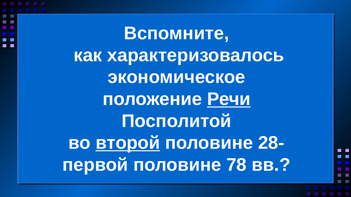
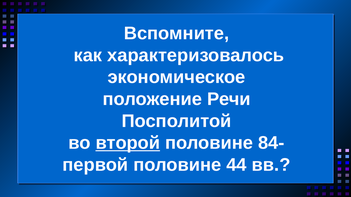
Речи underline: present -> none
28-: 28- -> 84-
78: 78 -> 44
